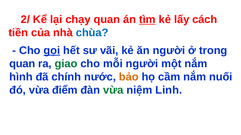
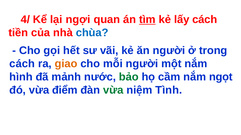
2/: 2/ -> 4/
chạy: chạy -> ngợi
gọi underline: present -> none
quan at (22, 64): quan -> cách
giao colour: green -> orange
chính: chính -> mảnh
bảo colour: orange -> green
nuối: nuối -> ngọt
Linh: Linh -> Tình
